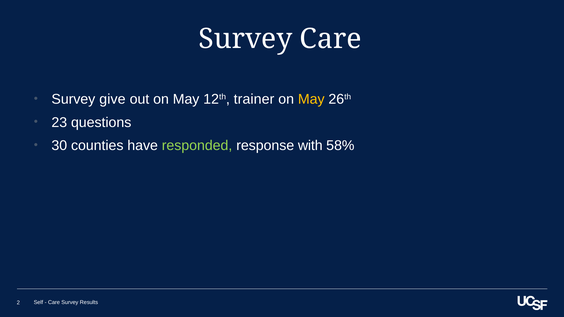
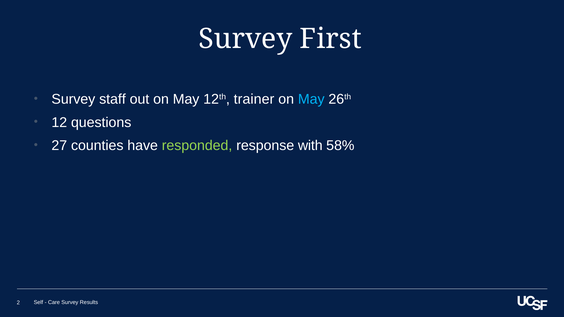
Survey Care: Care -> First
give: give -> staff
May at (311, 99) colour: yellow -> light blue
23: 23 -> 12
30: 30 -> 27
